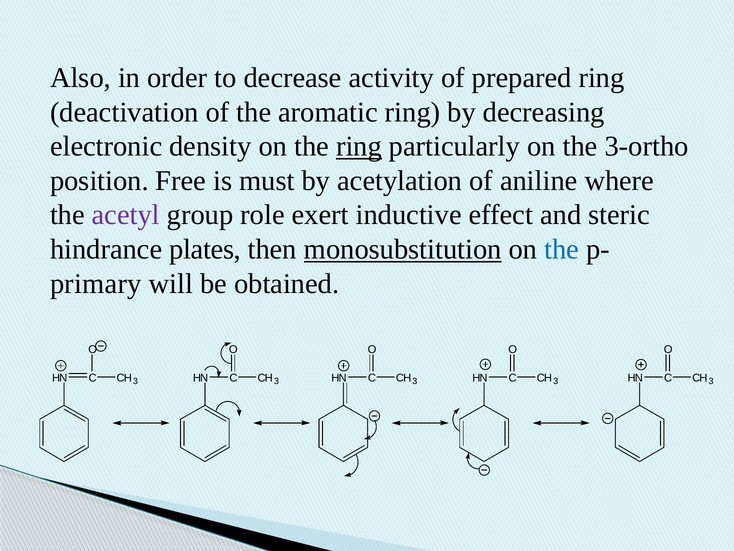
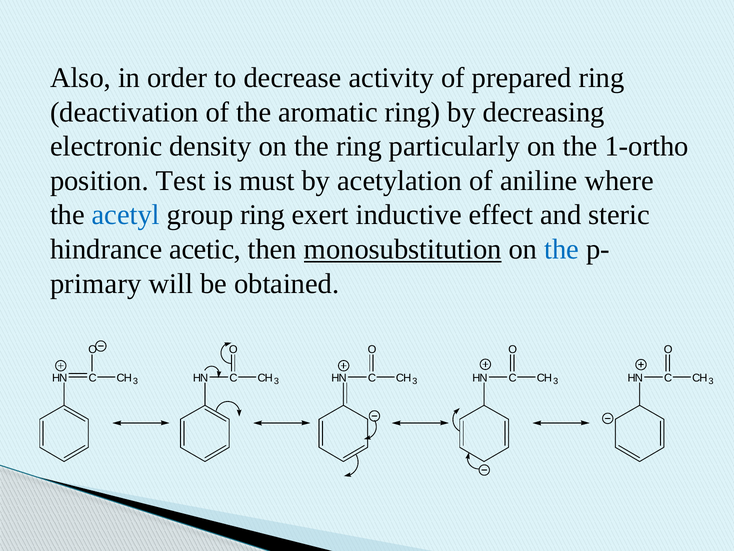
ring at (359, 146) underline: present -> none
3-ortho: 3-ortho -> 1-ortho
Free: Free -> Test
acetyl colour: purple -> blue
group role: role -> ring
plates: plates -> acetic
